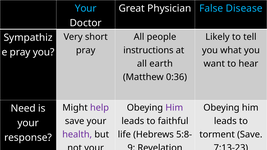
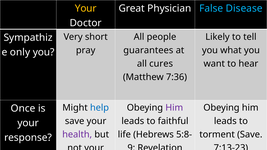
Your at (86, 8) colour: light blue -> yellow
instructions: instructions -> guarantees
pray at (20, 52): pray -> only
earth: earth -> cures
0:36: 0:36 -> 7:36
help colour: purple -> blue
Need: Need -> Once
